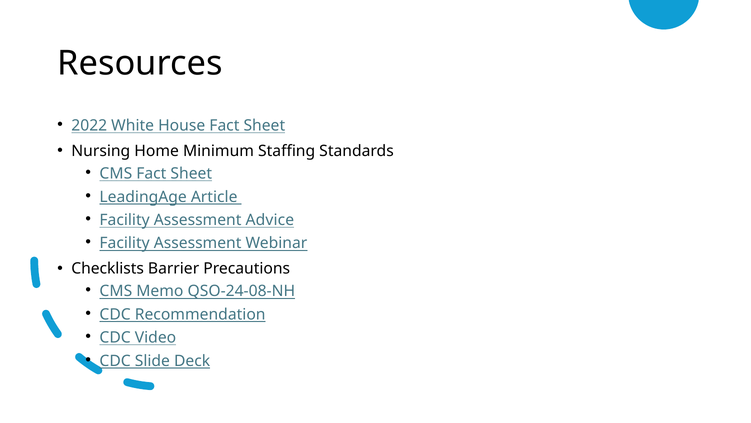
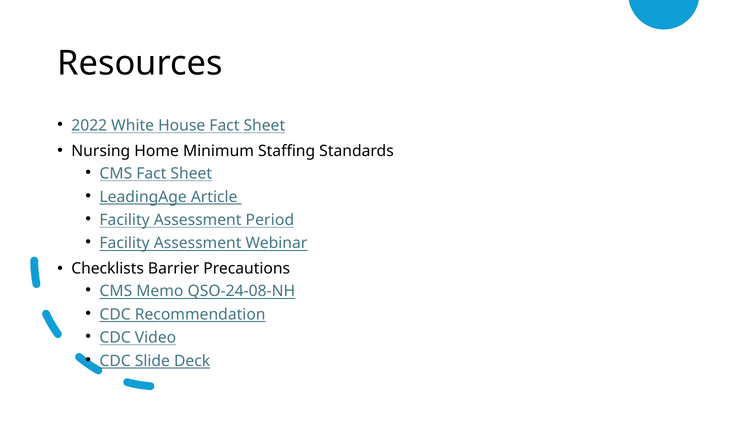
Advice: Advice -> Period
